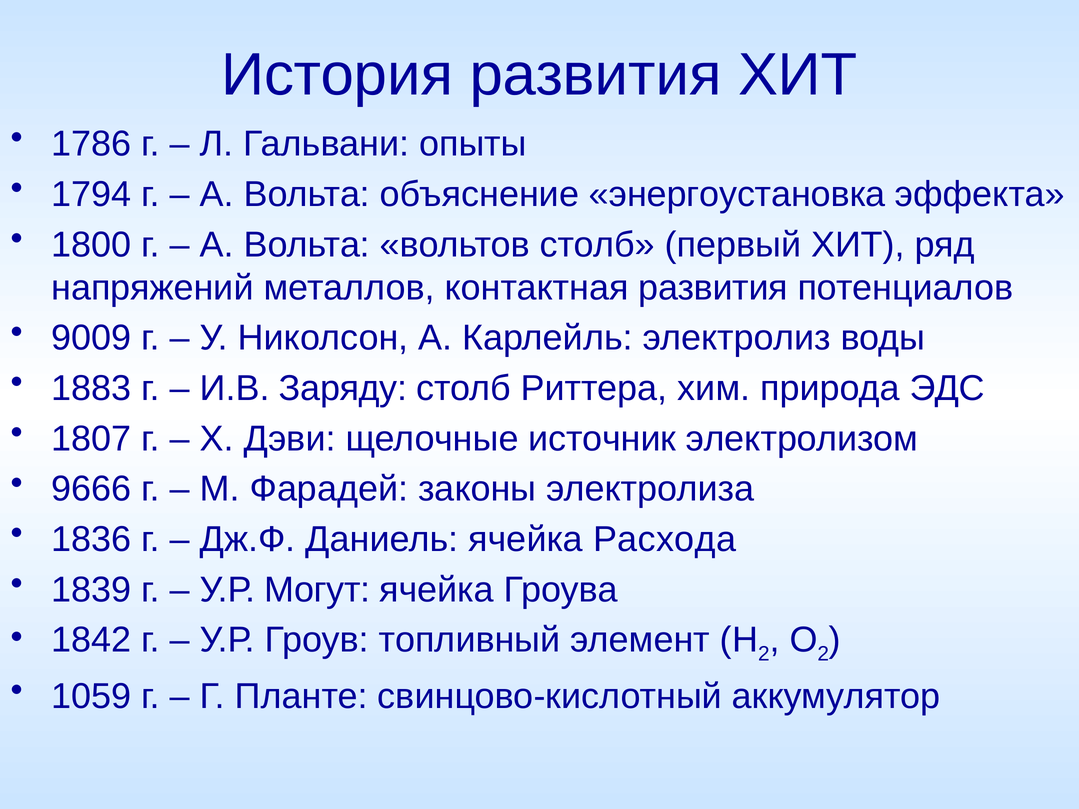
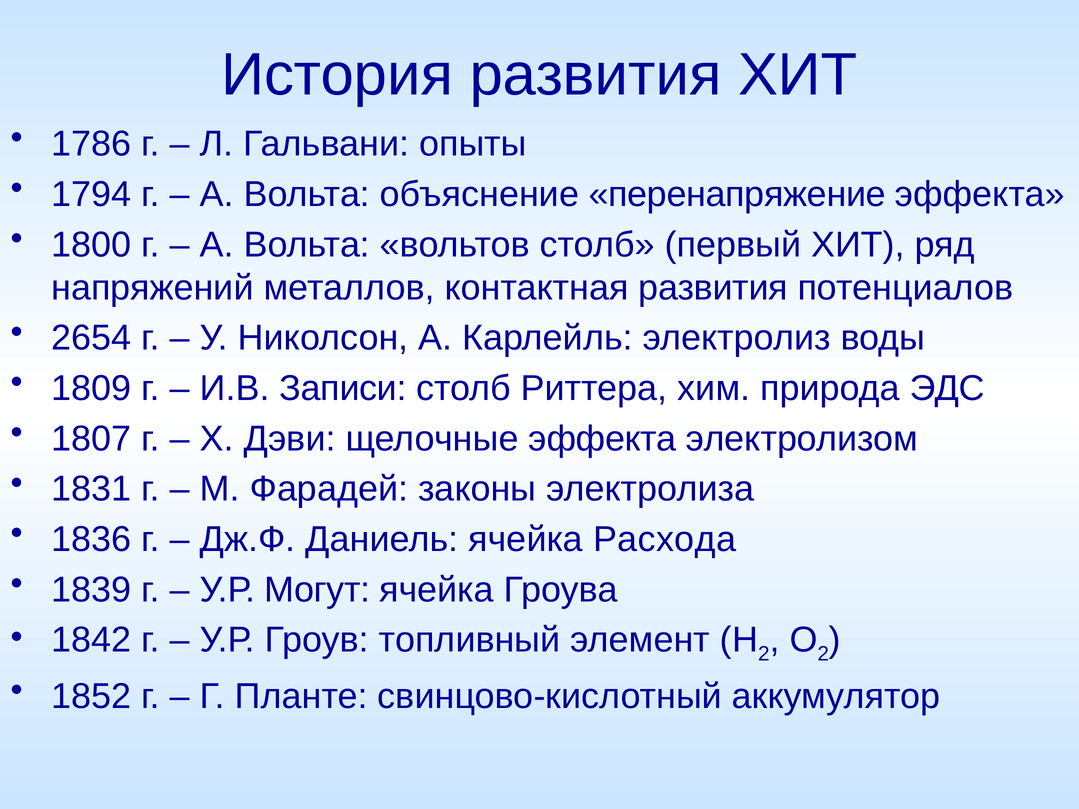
энергоустановка: энергоустановка -> перенапряжение
9009: 9009 -> 2654
1883: 1883 -> 1809
Заряду: Заряду -> Записи
щелочные источник: источник -> эффекта
9666: 9666 -> 1831
1059: 1059 -> 1852
